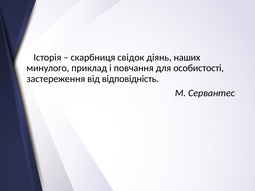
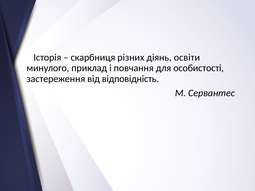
свідок: свідок -> різних
наших: наших -> освіти
